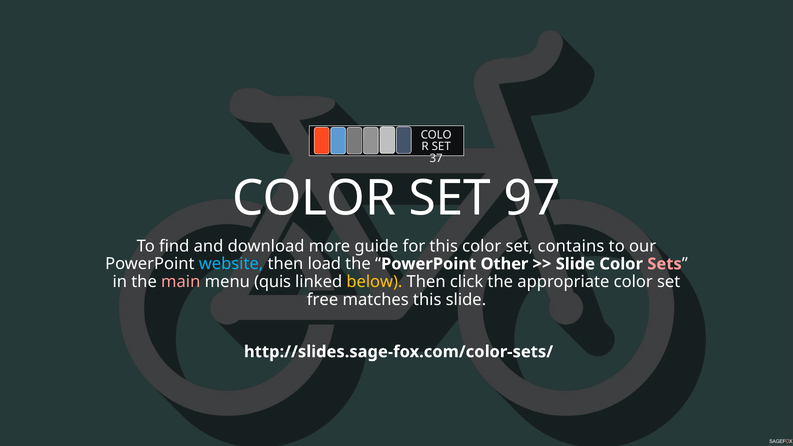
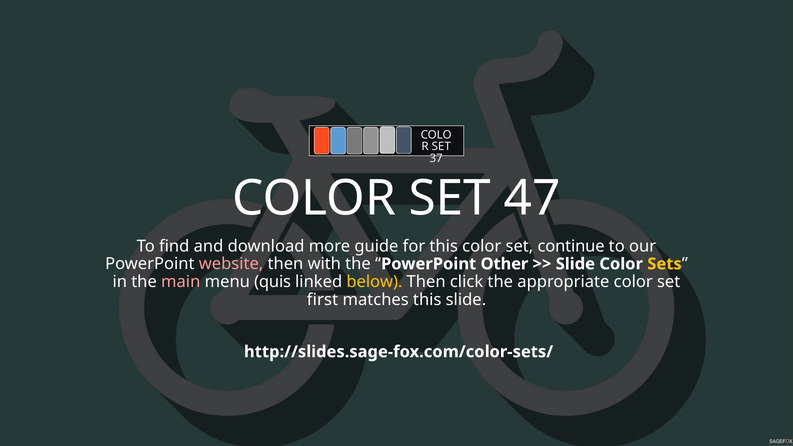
97: 97 -> 47
contains: contains -> continue
website colour: light blue -> pink
load: load -> with
Sets colour: pink -> yellow
free: free -> first
